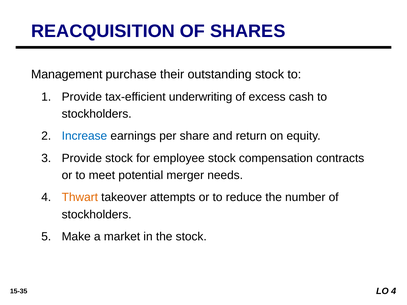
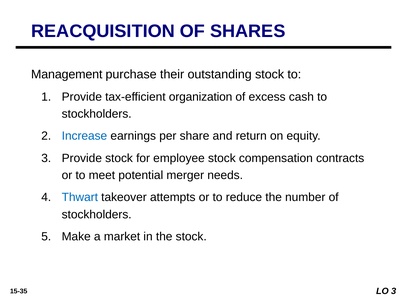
underwriting: underwriting -> organization
Thwart colour: orange -> blue
LO 4: 4 -> 3
